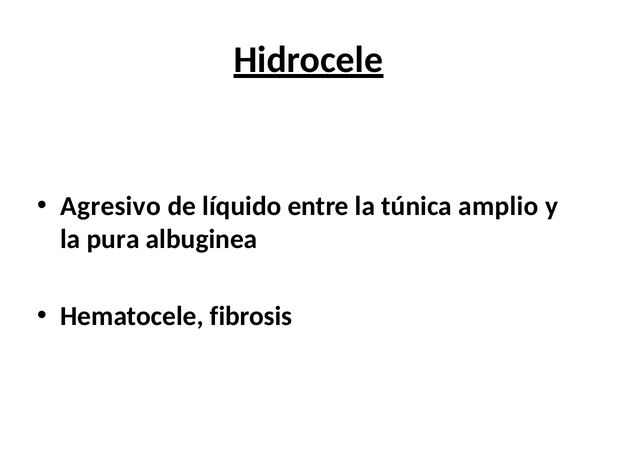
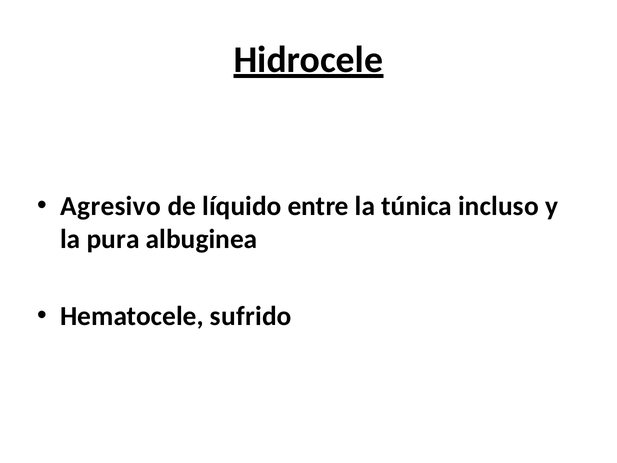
amplio: amplio -> incluso
fibrosis: fibrosis -> sufrido
